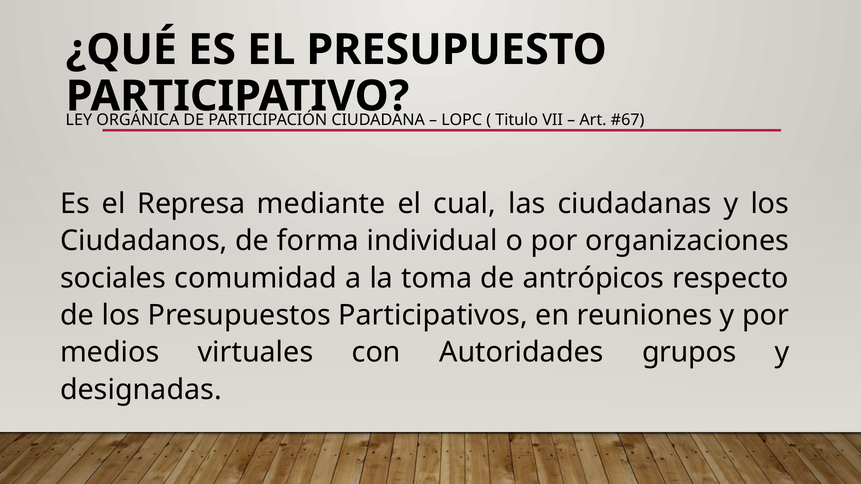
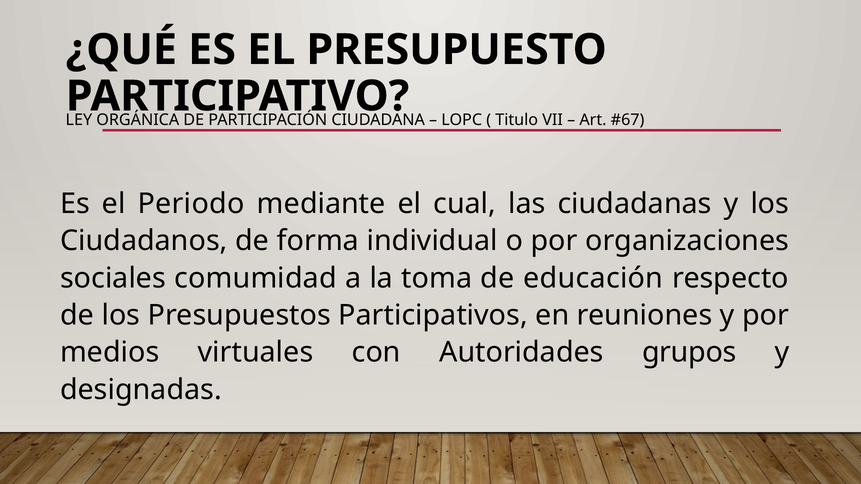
Represa: Represa -> Periodo
antrópicos: antrópicos -> educación
